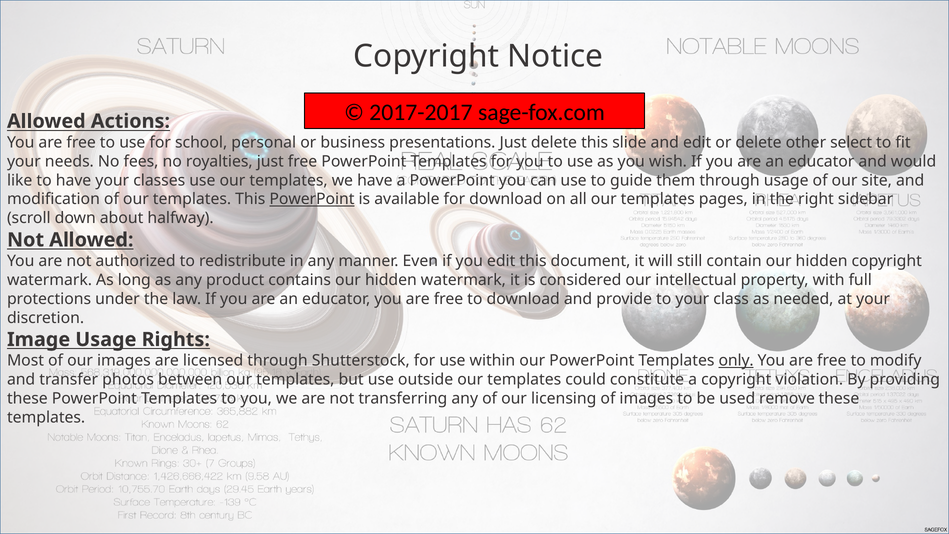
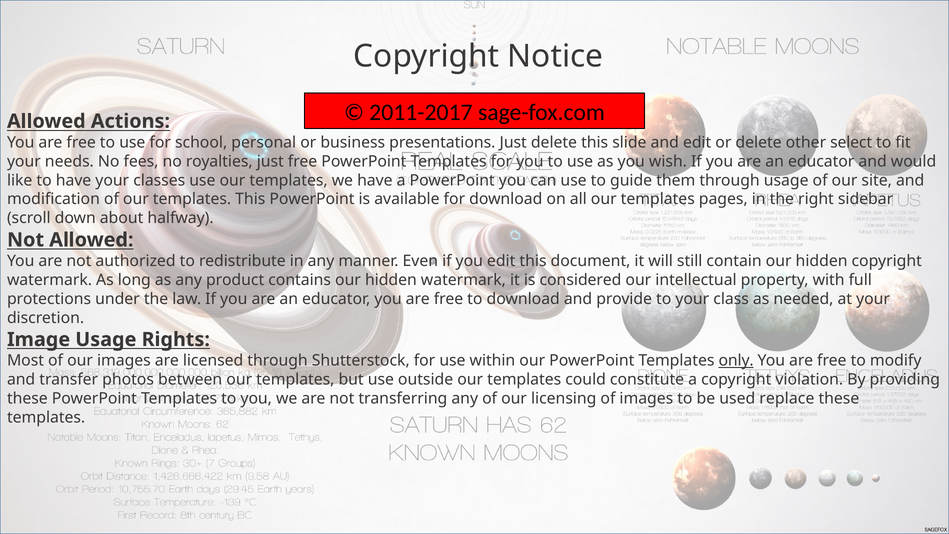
2017-2017: 2017-2017 -> 2011-2017
PowerPoint at (312, 199) underline: present -> none
remove: remove -> replace
